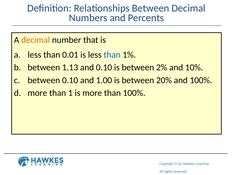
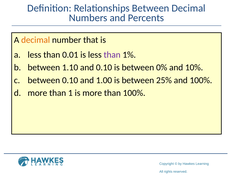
than at (112, 55) colour: blue -> purple
1.13: 1.13 -> 1.10
2%: 2% -> 0%
20%: 20% -> 25%
